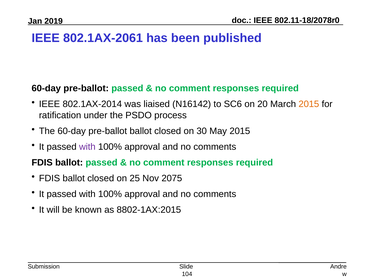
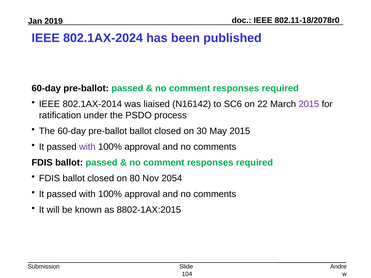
802.1AX-2061: 802.1AX-2061 -> 802.1AX-2024
20: 20 -> 22
2015 at (309, 104) colour: orange -> purple
25: 25 -> 80
2075: 2075 -> 2054
